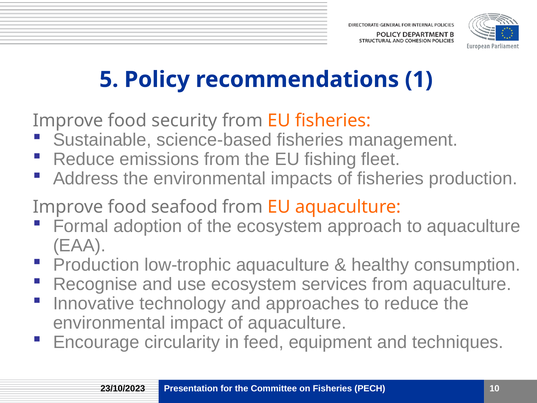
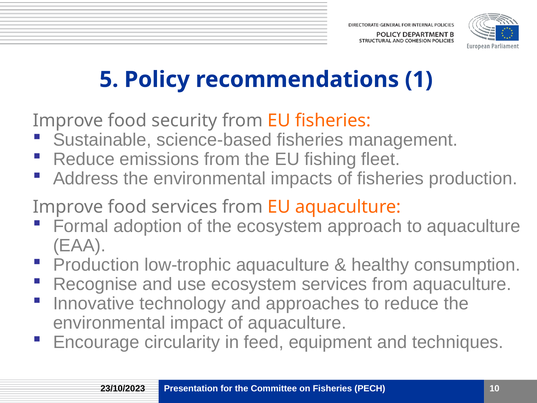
food seafood: seafood -> services
